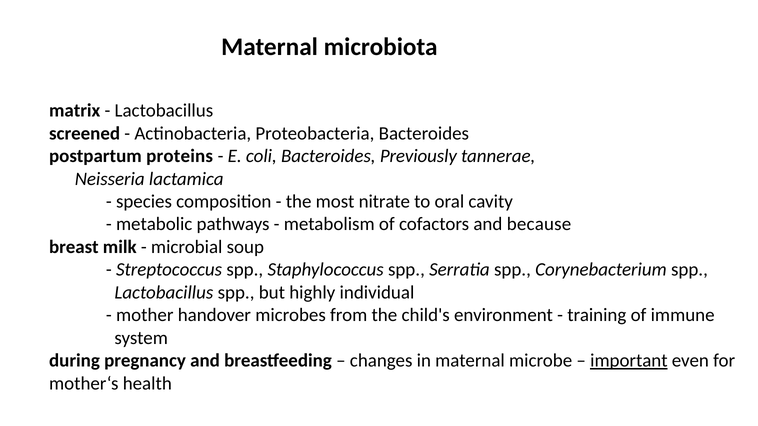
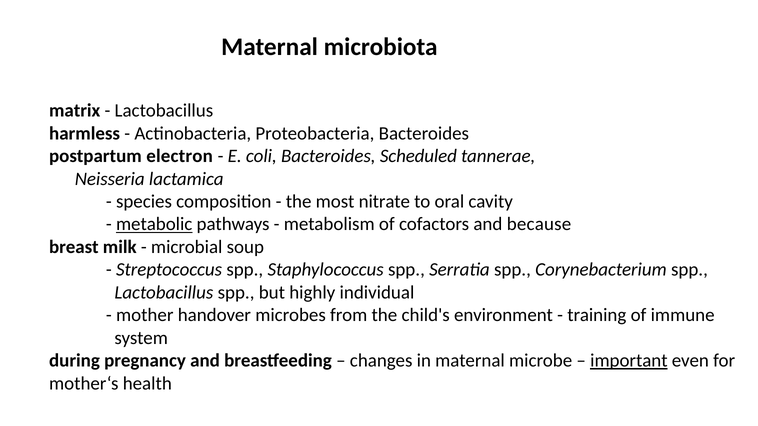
screened: screened -> harmless
proteins: proteins -> electron
Previously: Previously -> Scheduled
metabolic underline: none -> present
